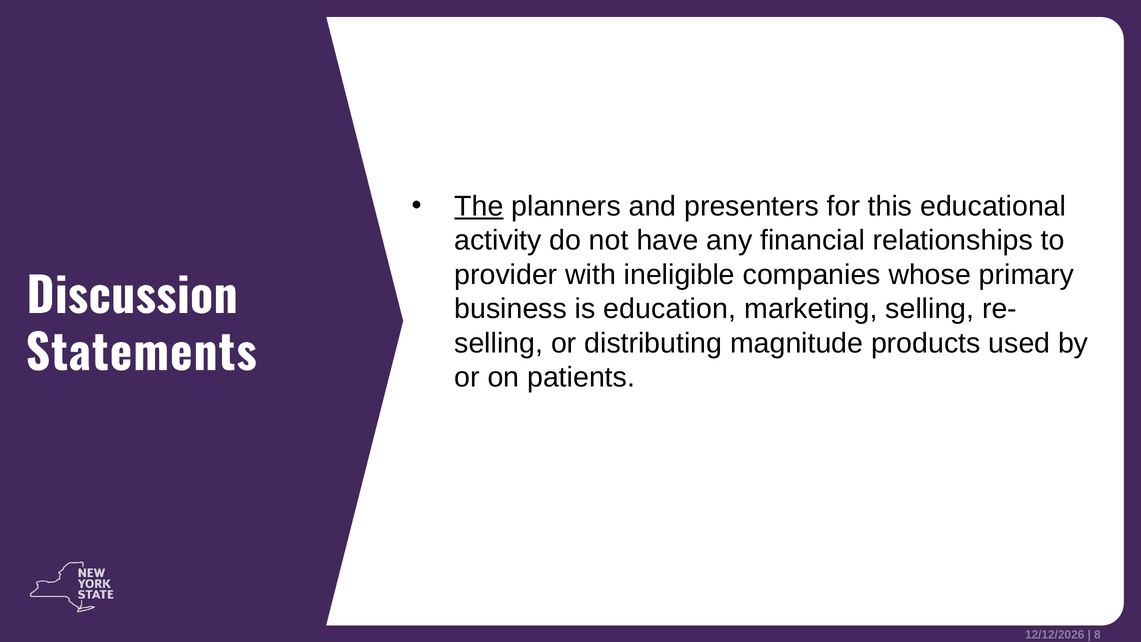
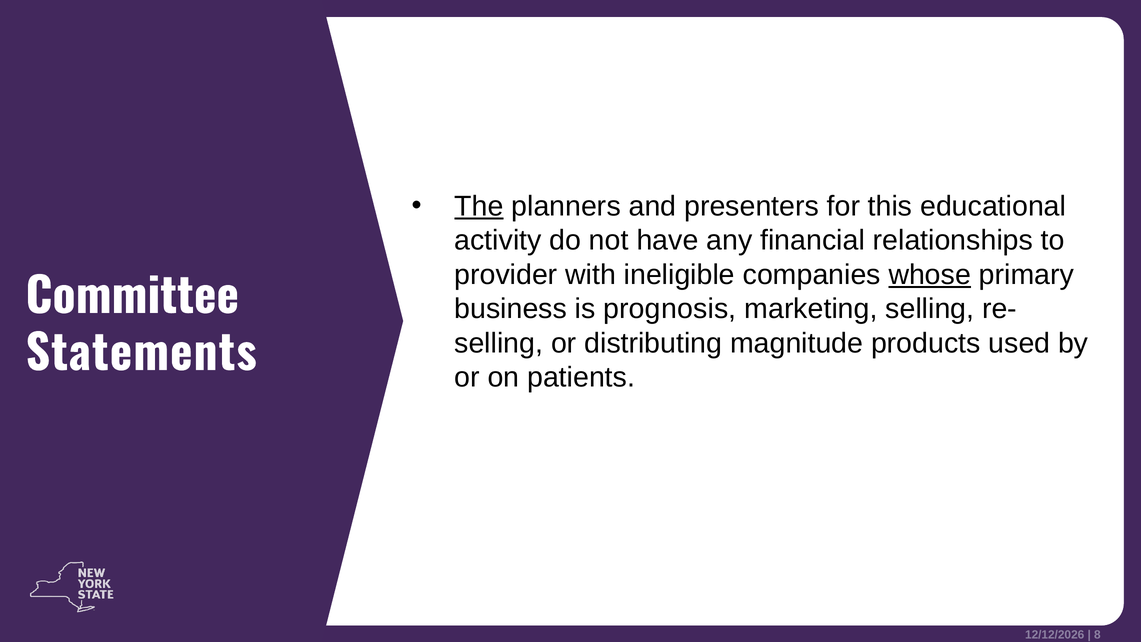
whose underline: none -> present
Discussion: Discussion -> Committee
education: education -> prognosis
